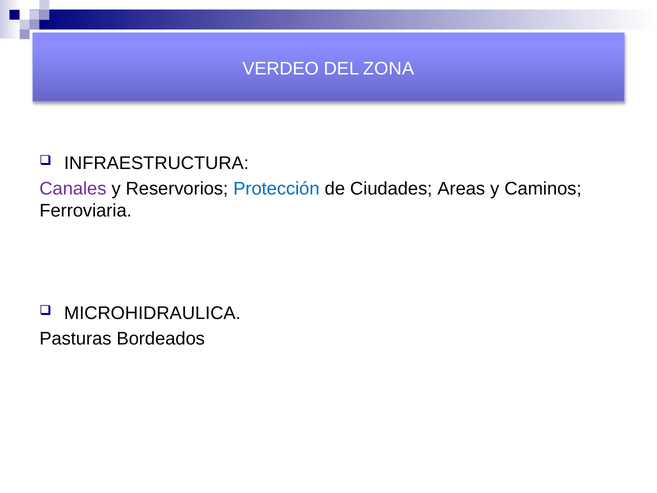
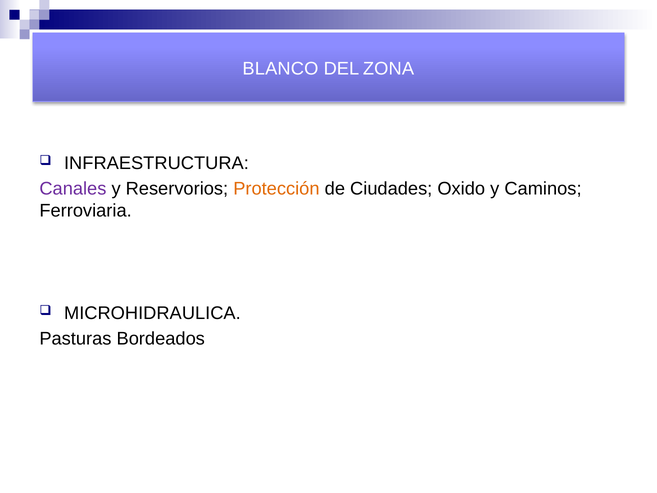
VERDEO: VERDEO -> BLANCO
Protección colour: blue -> orange
Areas: Areas -> Oxido
